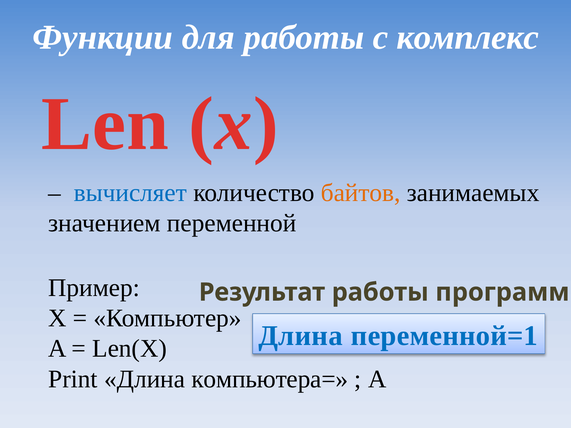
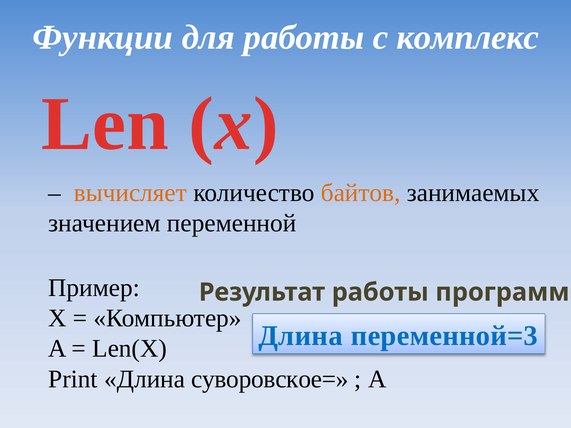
вычисляет colour: blue -> orange
переменной=1: переменной=1 -> переменной=3
компьютера=: компьютера= -> суворовское=
